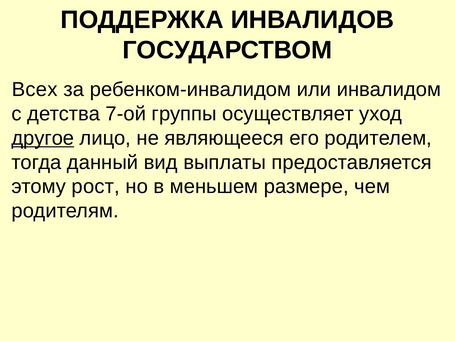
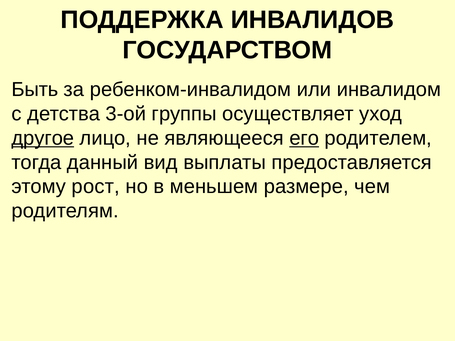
Всех: Всех -> Быть
7-ой: 7-ой -> 3-ой
его underline: none -> present
